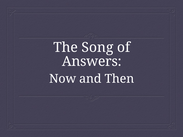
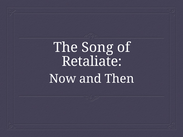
Answers: Answers -> Retaliate
